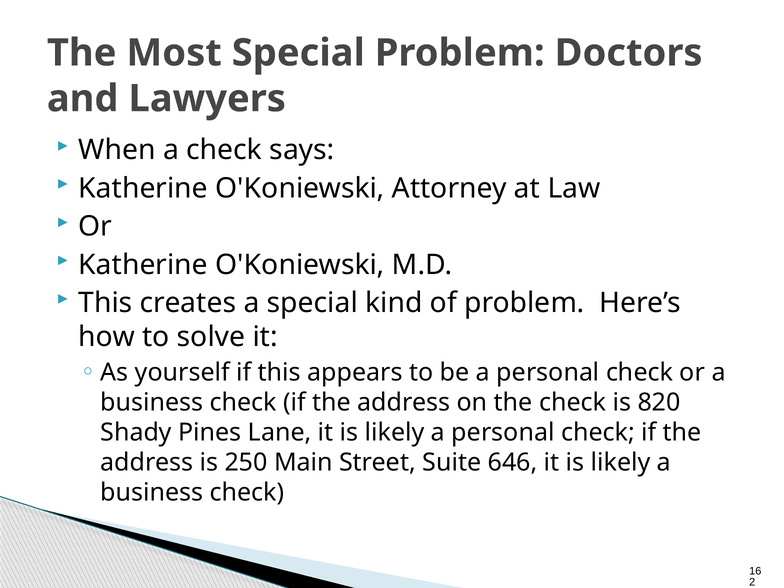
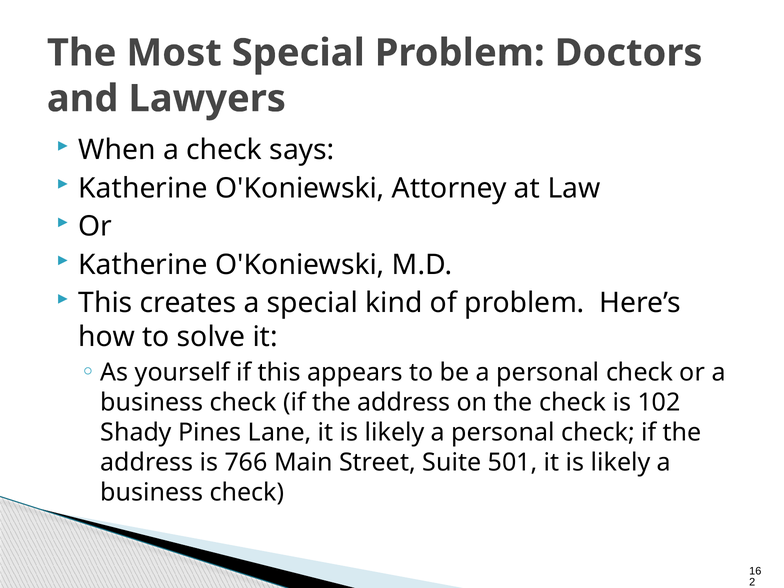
820: 820 -> 102
250: 250 -> 766
646: 646 -> 501
